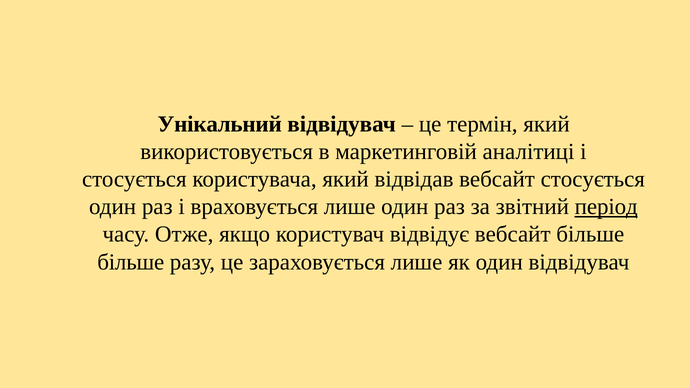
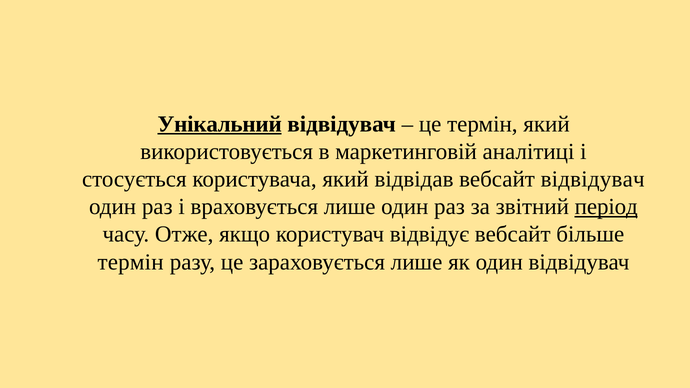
Унікальний underline: none -> present
вебсайт стосується: стосується -> відвідувач
більше at (131, 262): більше -> термін
